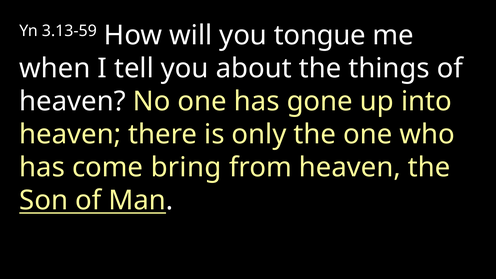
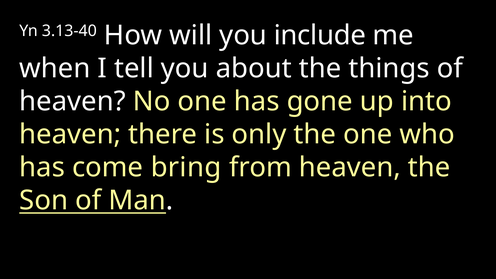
3.13-59: 3.13-59 -> 3.13-40
tongue: tongue -> include
